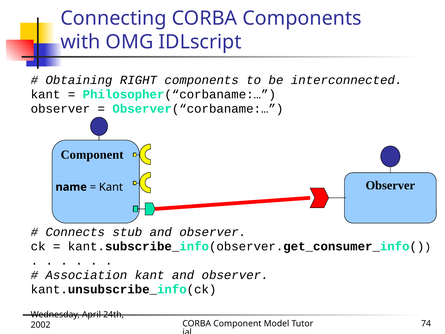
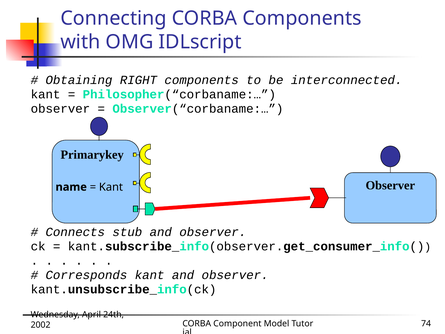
Component at (92, 155): Component -> Primarykey
Association: Association -> Corresponds
